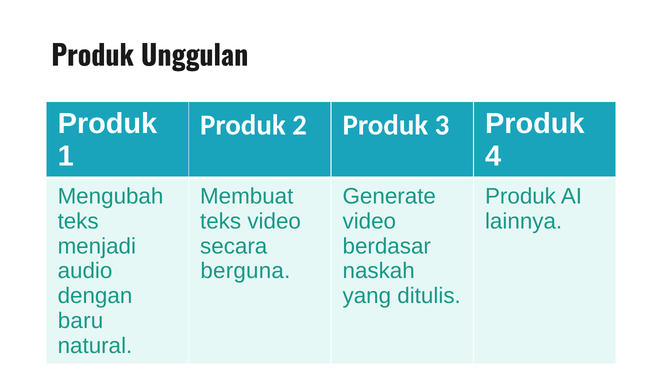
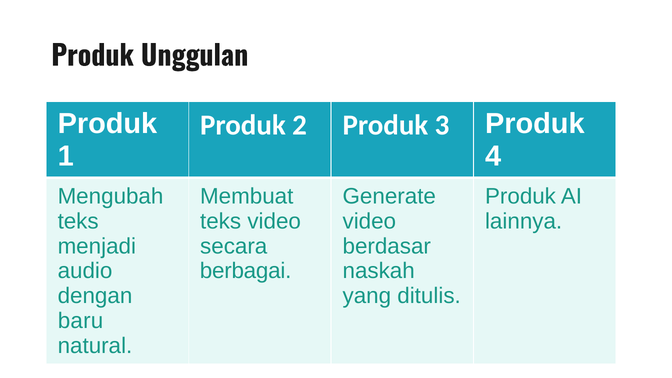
berguna: berguna -> berbagai
